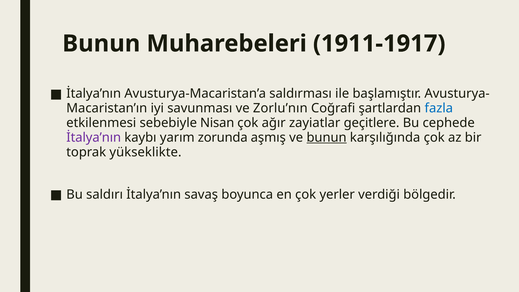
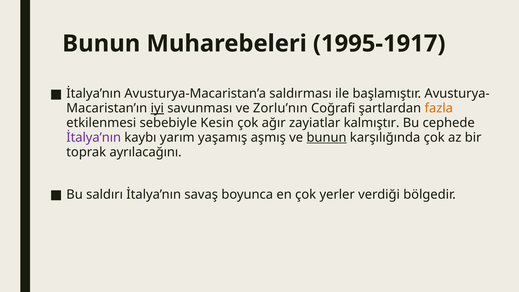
1911-1917: 1911-1917 -> 1995-1917
iyi underline: none -> present
fazla colour: blue -> orange
Nisan: Nisan -> Kesin
geçitlere: geçitlere -> kalmıştır
zorunda: zorunda -> yaşamış
yükseklikte: yükseklikte -> ayrılacağını
